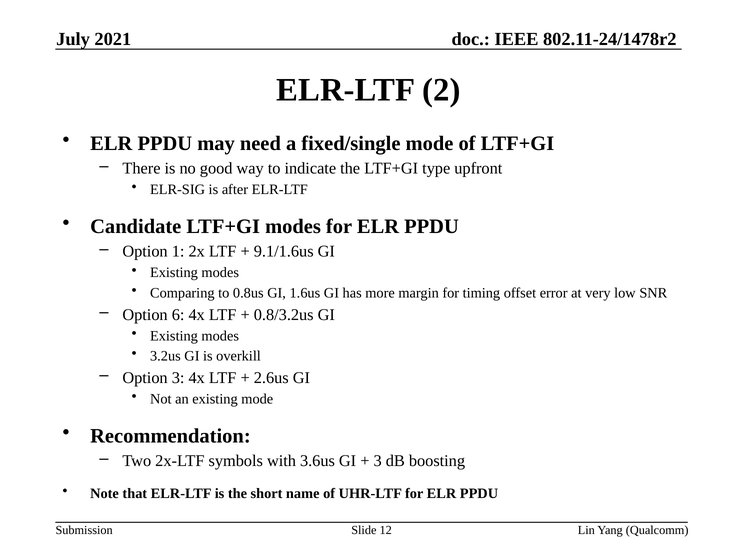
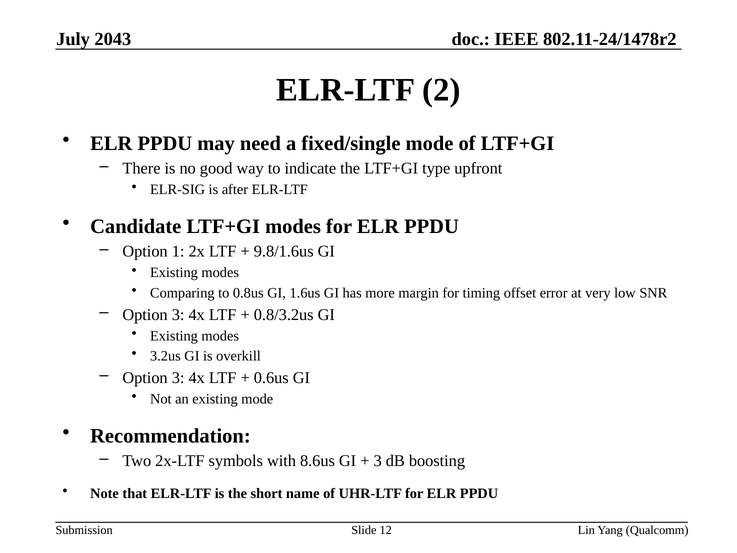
2021: 2021 -> 2043
9.1/1.6us: 9.1/1.6us -> 9.8/1.6us
6 at (178, 315): 6 -> 3
2.6us: 2.6us -> 0.6us
3.6us: 3.6us -> 8.6us
